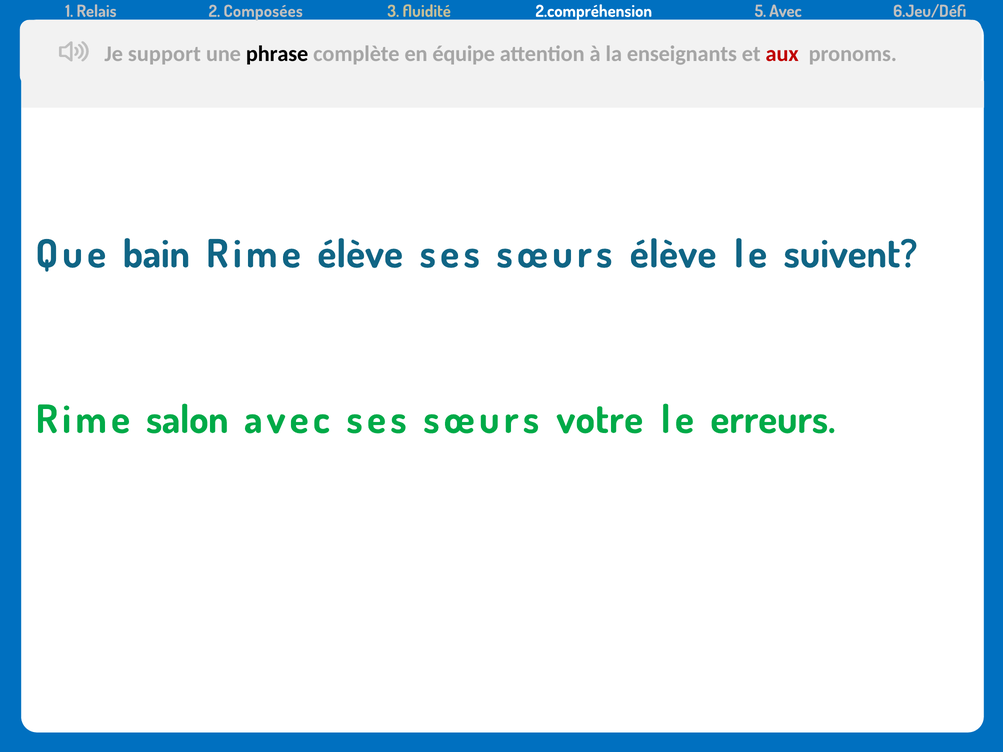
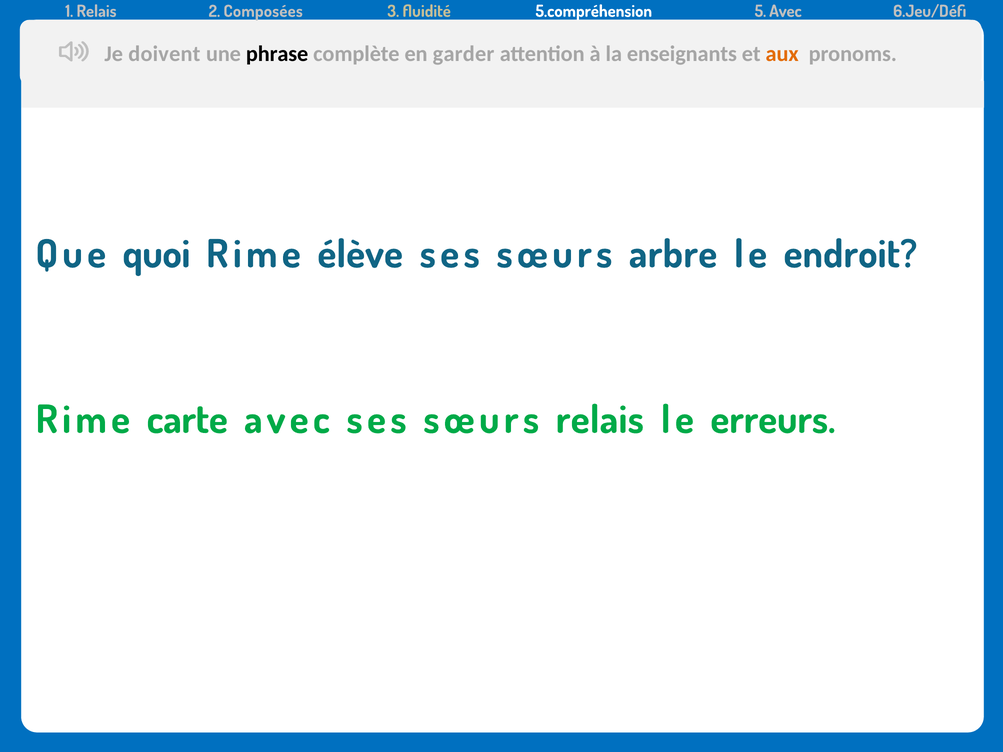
2.compréhension: 2.compréhension -> 5.compréhension
support: support -> doivent
équipe: équipe -> garder
aux colour: red -> orange
bain: bain -> quoi
sœurs élève: élève -> arbre
suivent: suivent -> endroit
salon: salon -> carte
sœurs votre: votre -> relais
